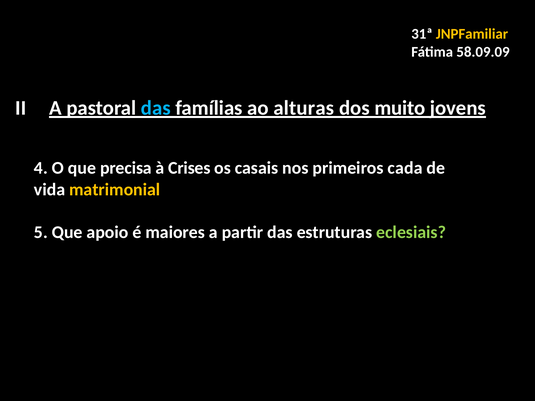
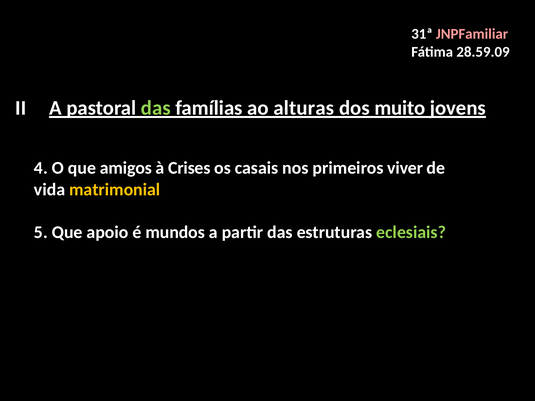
JNPFamiliar colour: yellow -> pink
58.09.09: 58.09.09 -> 28.59.09
das at (156, 108) colour: light blue -> light green
precisa: precisa -> amigos
cada: cada -> viver
maiores: maiores -> mundos
